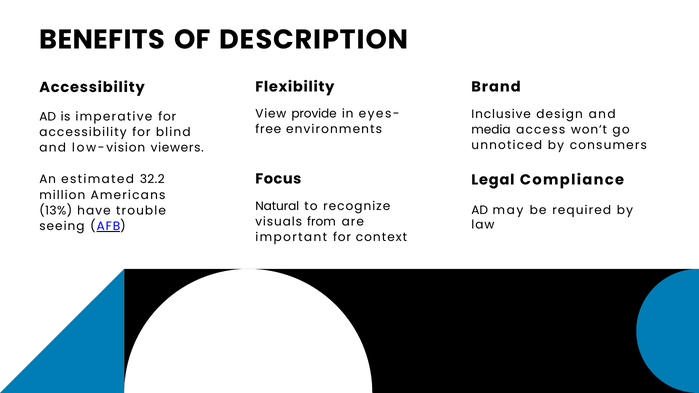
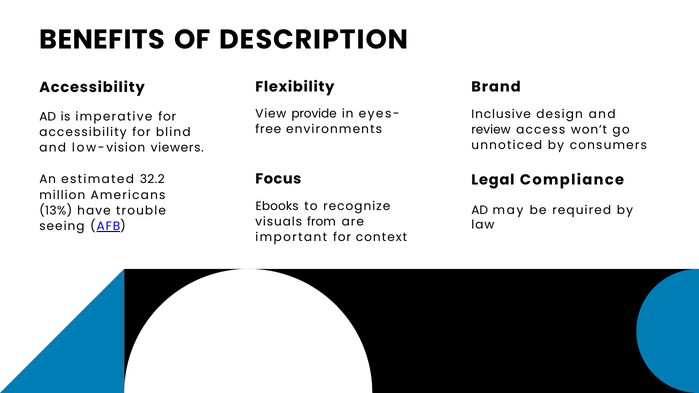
media: media -> review
Natural: Natural -> Ebooks
